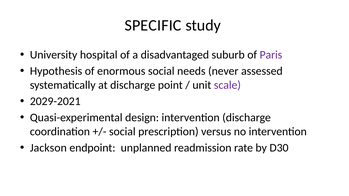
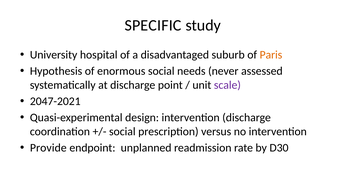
Paris colour: purple -> orange
2029-2021: 2029-2021 -> 2047-2021
Jackson: Jackson -> Provide
